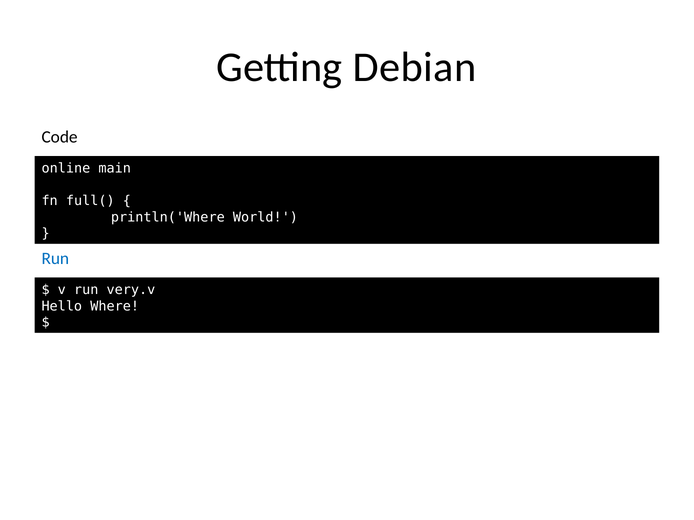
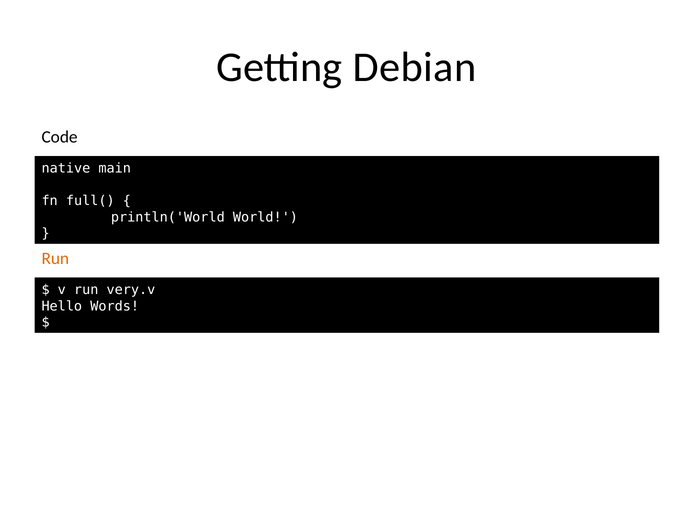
online: online -> native
println('Where: println('Where -> println('World
Run at (55, 259) colour: blue -> orange
Where: Where -> Words
